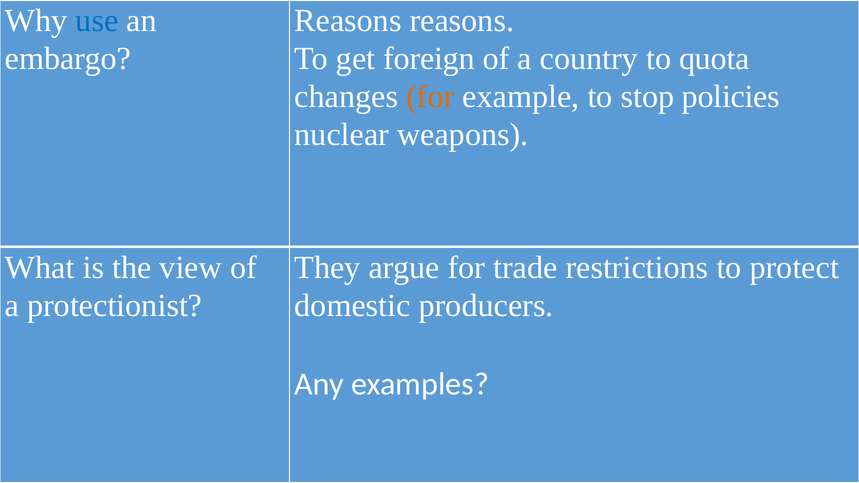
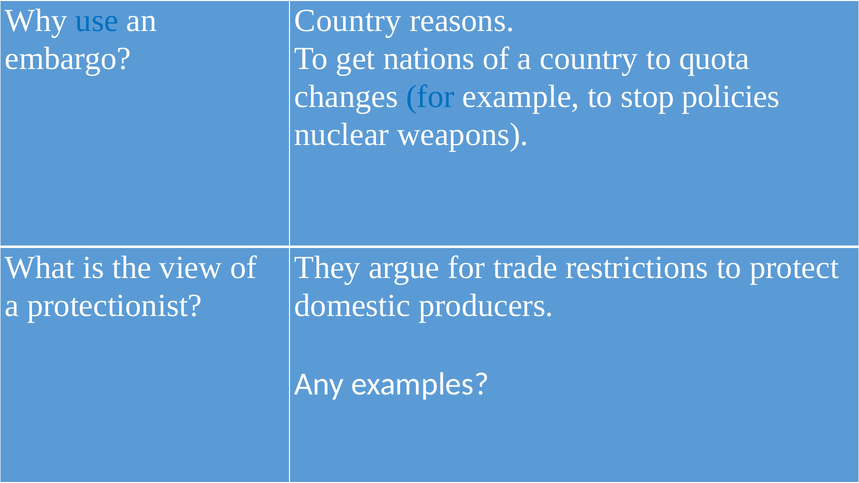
Reasons at (348, 21): Reasons -> Country
foreign: foreign -> nations
for at (430, 97) colour: orange -> blue
